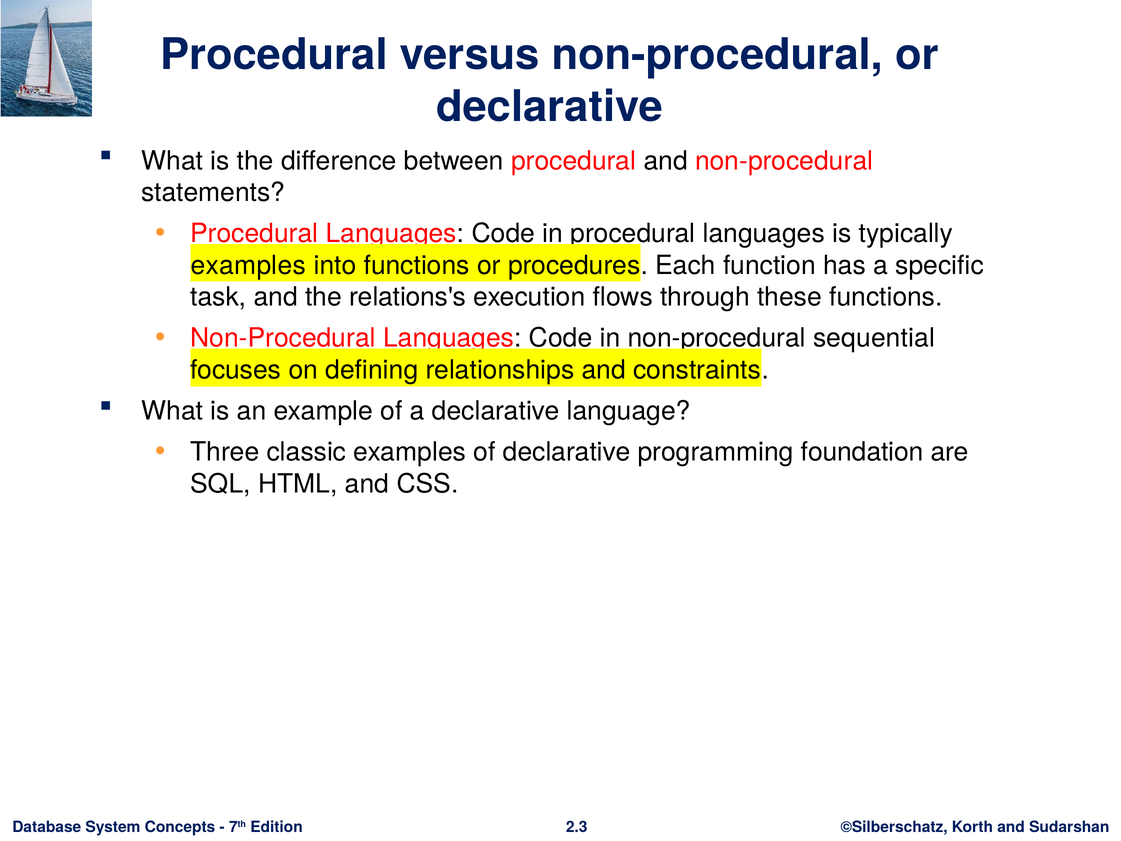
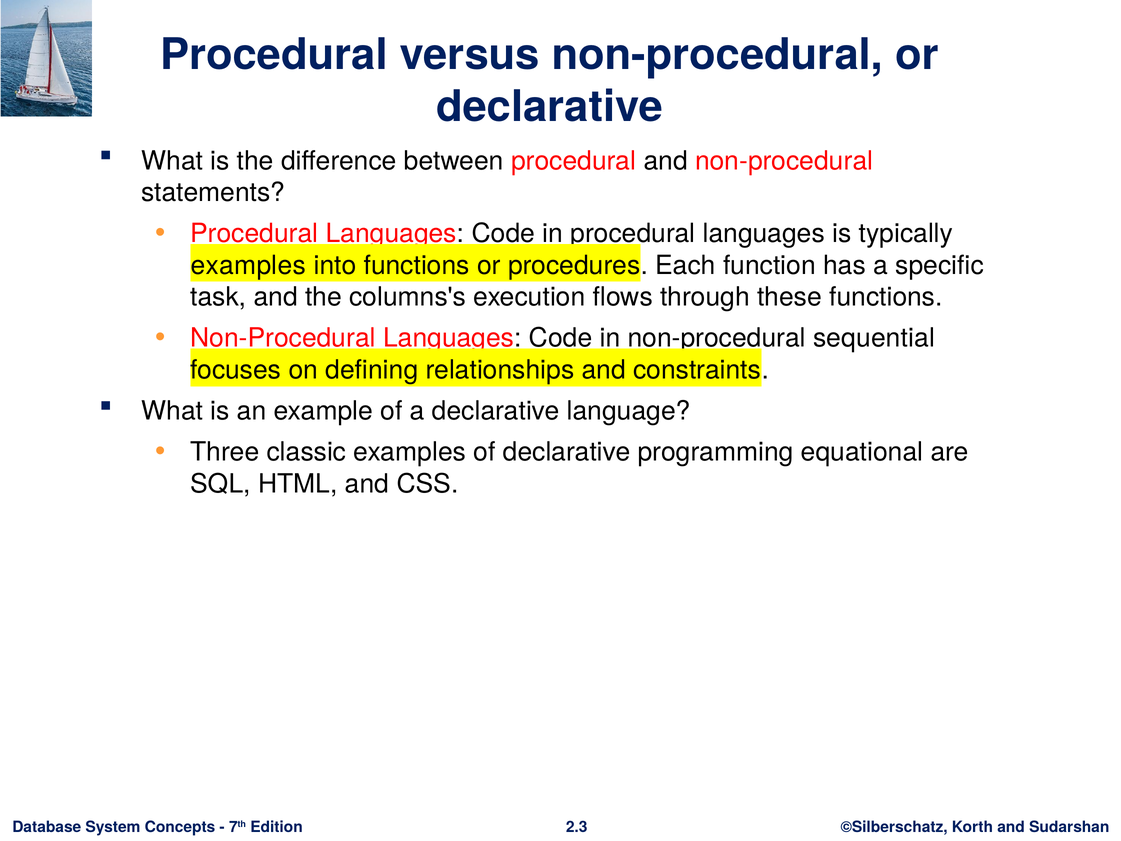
relations's: relations's -> columns's
foundation: foundation -> equational
